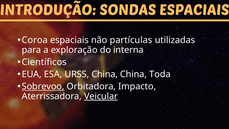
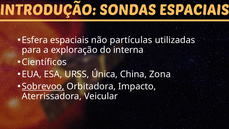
Coroa: Coroa -> Esfera
URSS China: China -> Única
Toda: Toda -> Zona
Veicular underline: present -> none
